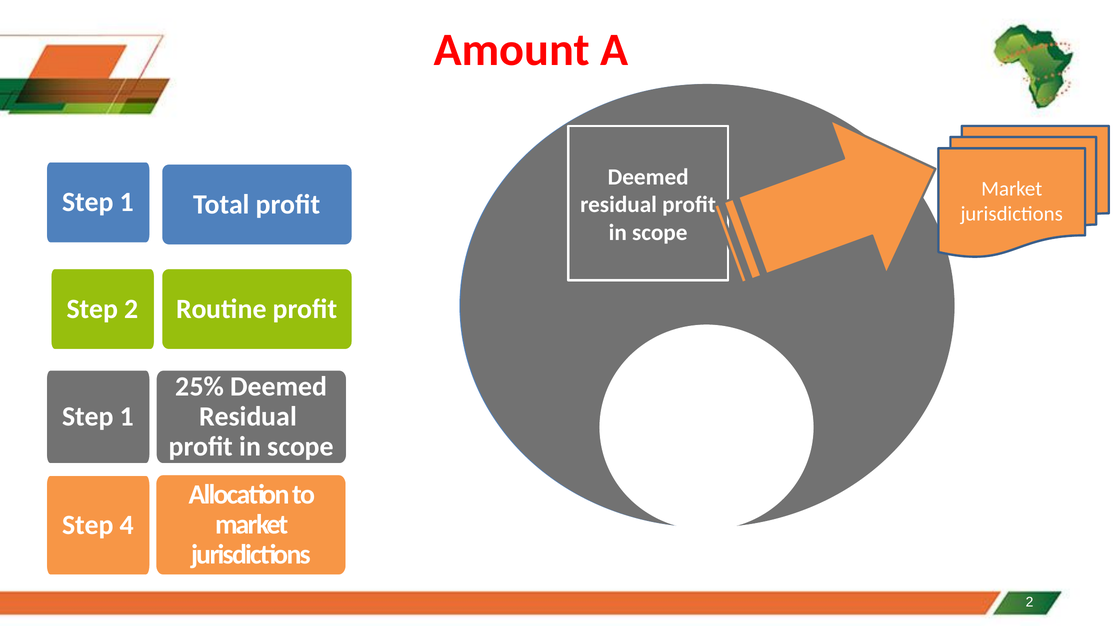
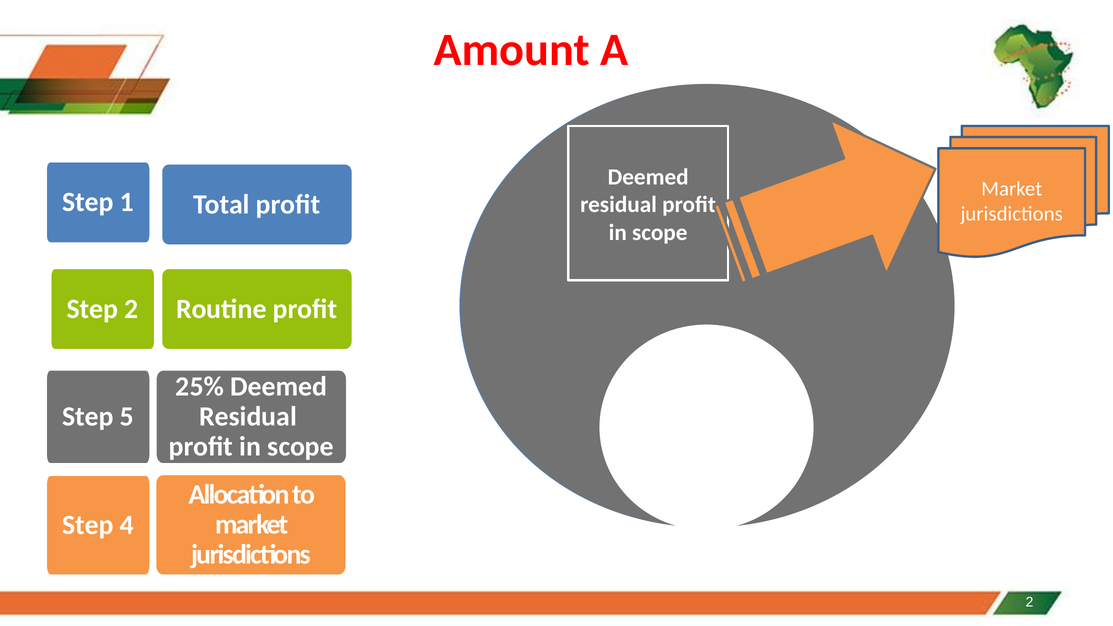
1 at (127, 417): 1 -> 5
